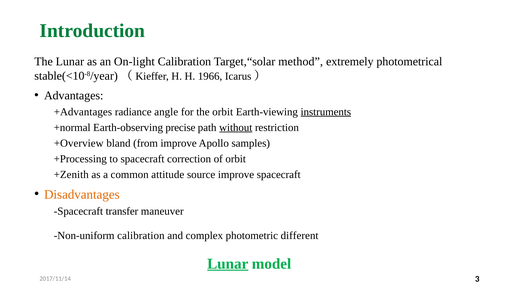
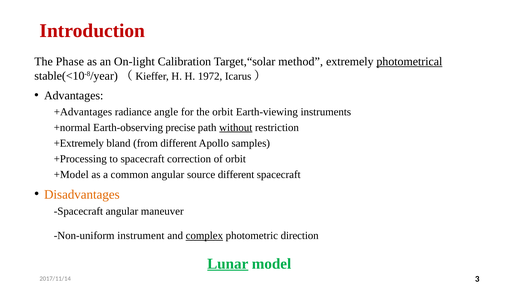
Introduction colour: green -> red
The Lunar: Lunar -> Phase
photometrical underline: none -> present
1966: 1966 -> 1972
instruments underline: present -> none
+Overview: +Overview -> +Extremely
from improve: improve -> different
+Zenith: +Zenith -> +Model
common attitude: attitude -> angular
source improve: improve -> different
Spacecraft transfer: transfer -> angular
Non-uniform calibration: calibration -> instrument
complex underline: none -> present
different: different -> direction
